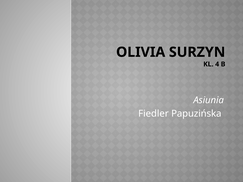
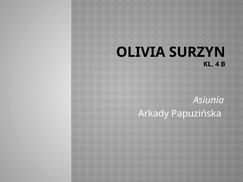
Fiedler: Fiedler -> Arkady
